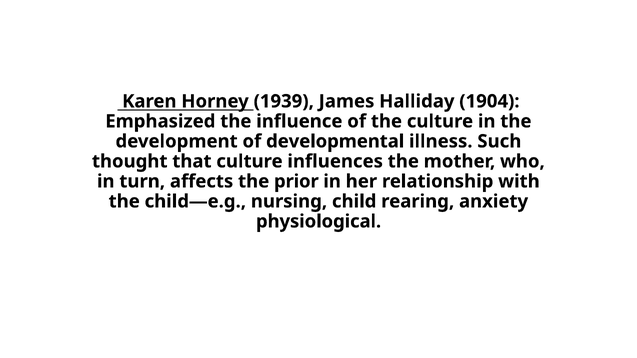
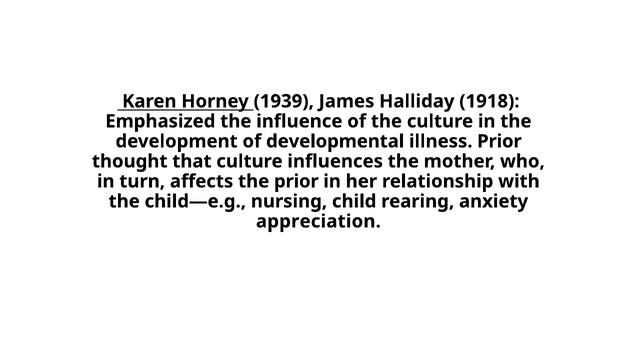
1904: 1904 -> 1918
illness Such: Such -> Prior
physiological: physiological -> appreciation
